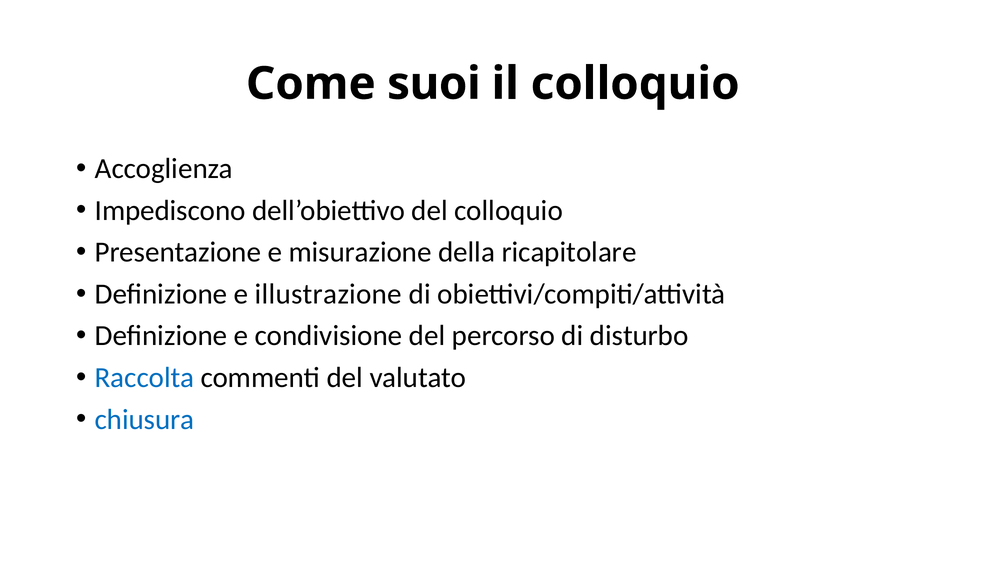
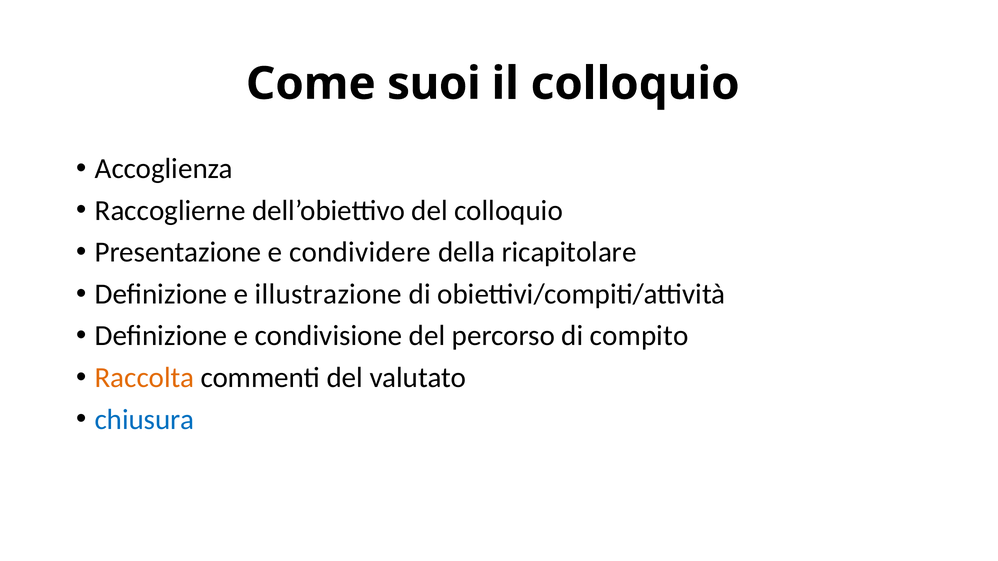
Impediscono: Impediscono -> Raccoglierne
misurazione: misurazione -> condividere
disturbo: disturbo -> compito
Raccolta colour: blue -> orange
